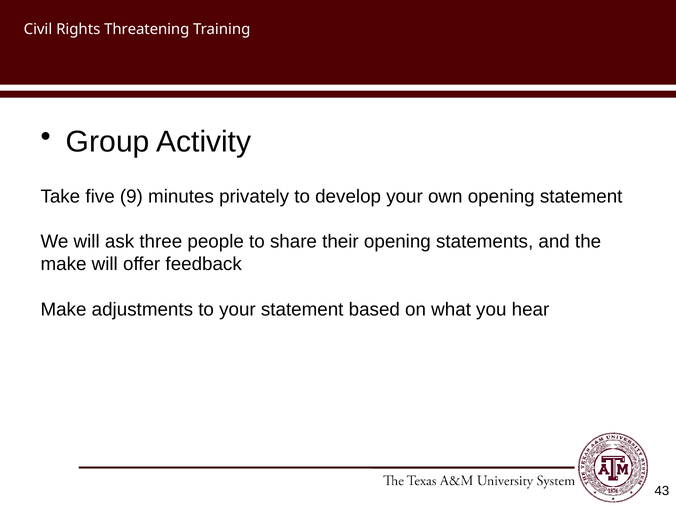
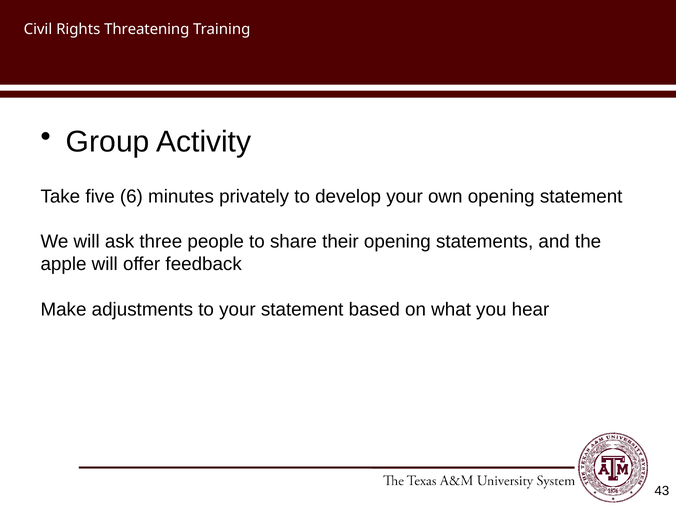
9: 9 -> 6
make at (64, 264): make -> apple
